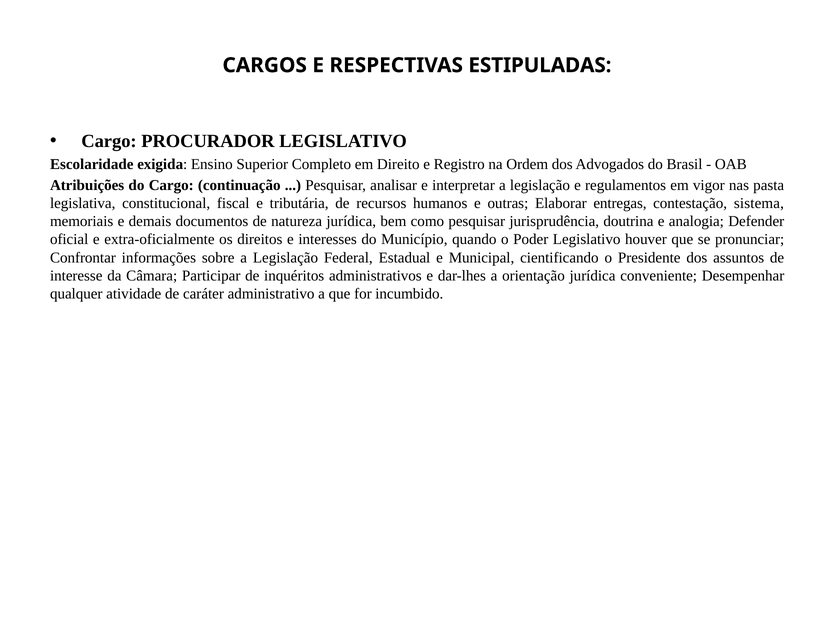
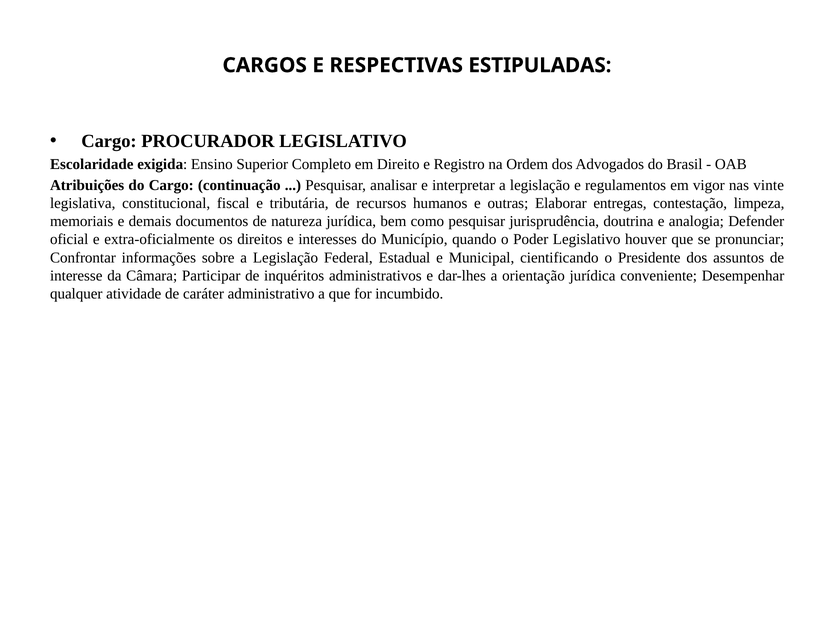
pasta: pasta -> vinte
sistema: sistema -> limpeza
